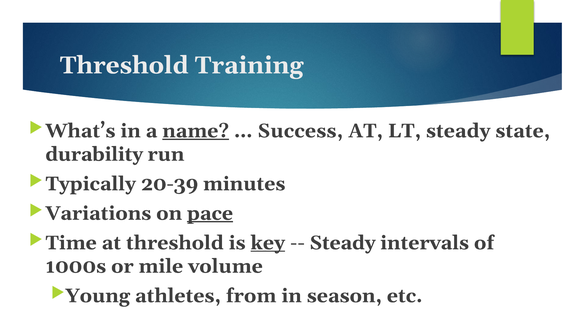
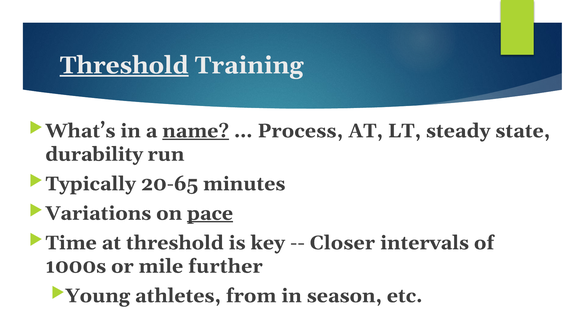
Threshold at (124, 65) underline: none -> present
Success: Success -> Process
20-39: 20-39 -> 20-65
key underline: present -> none
Steady at (343, 243): Steady -> Closer
volume: volume -> further
